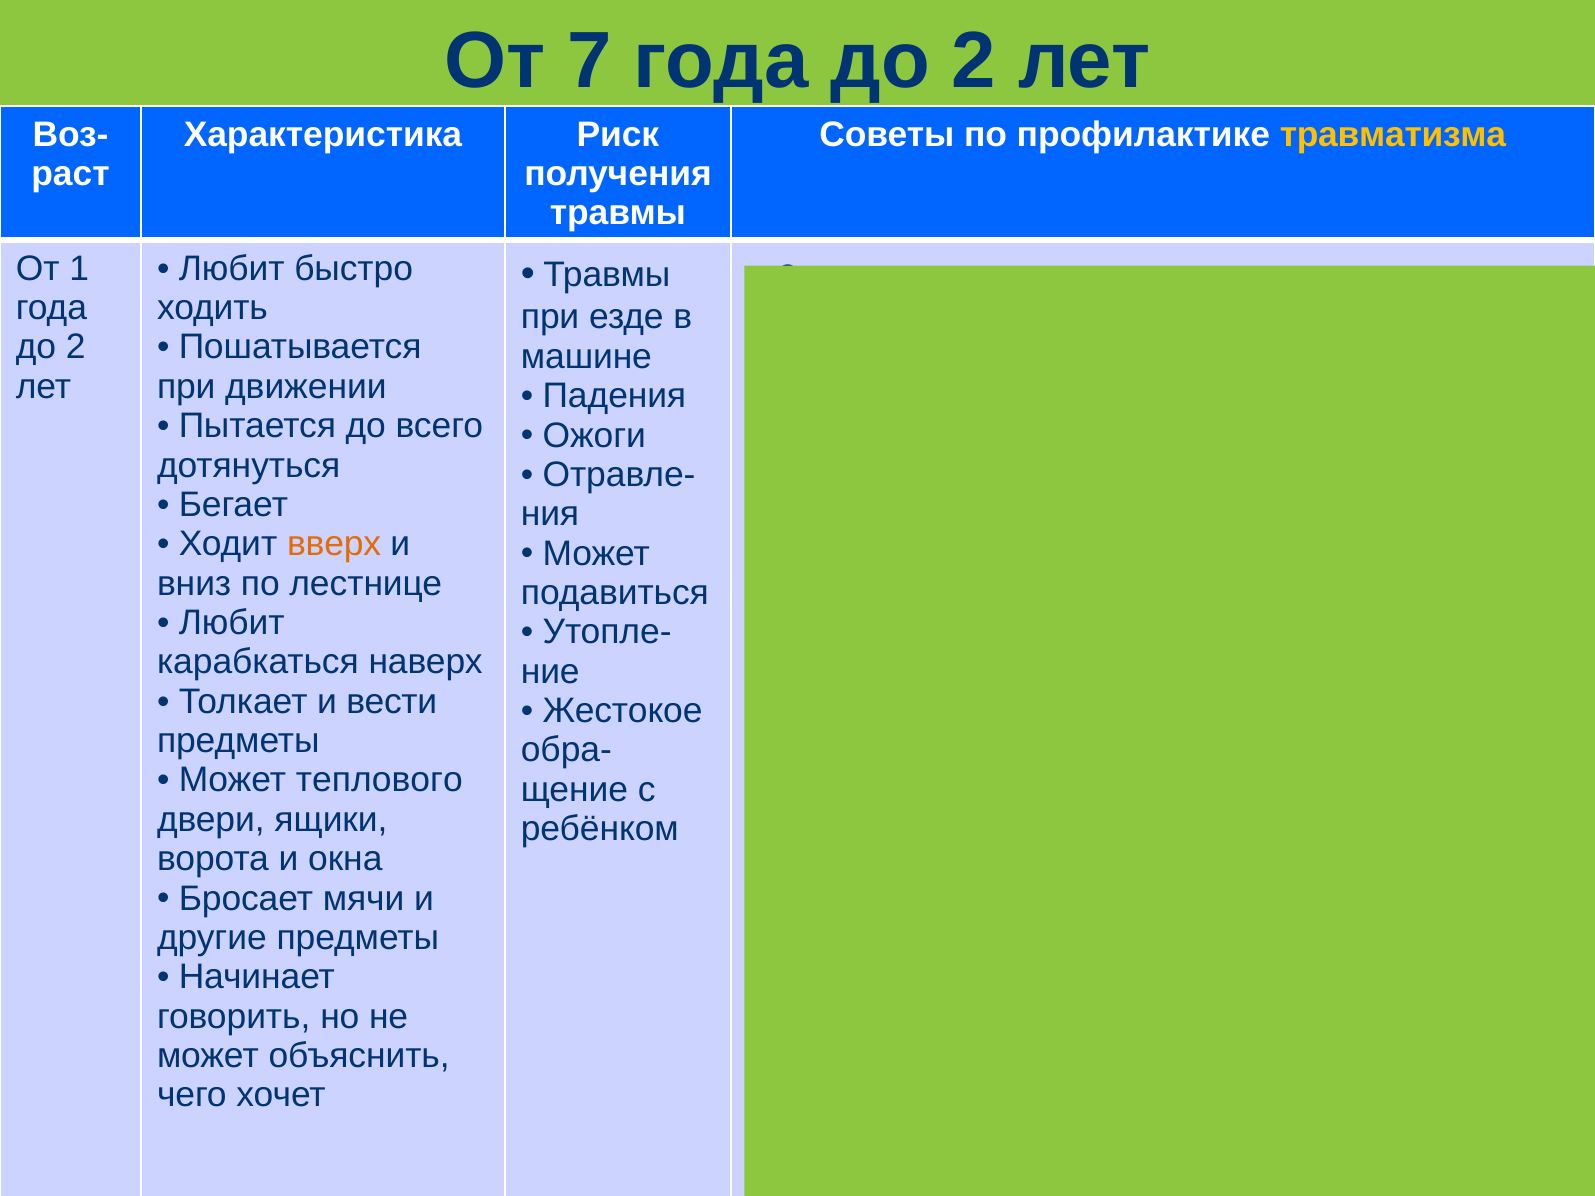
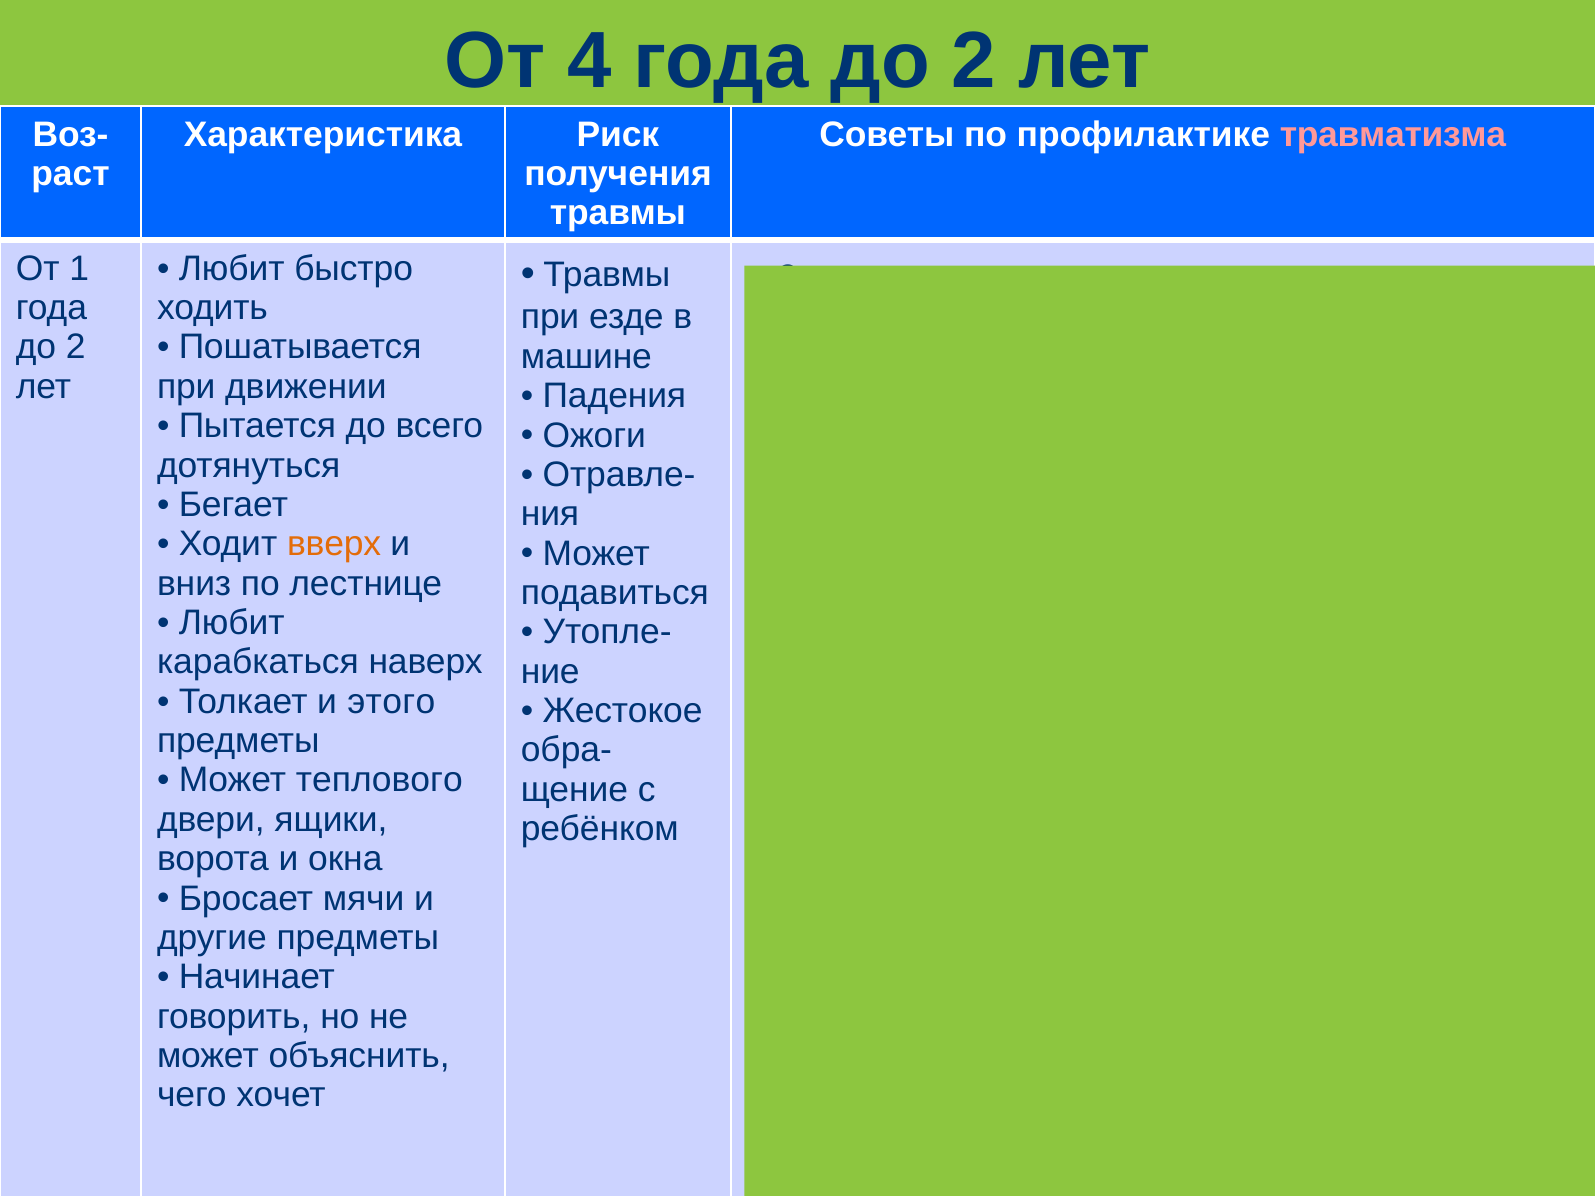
7: 7 -> 4
травматизма colour: yellow -> pink
вести: вести -> этого
